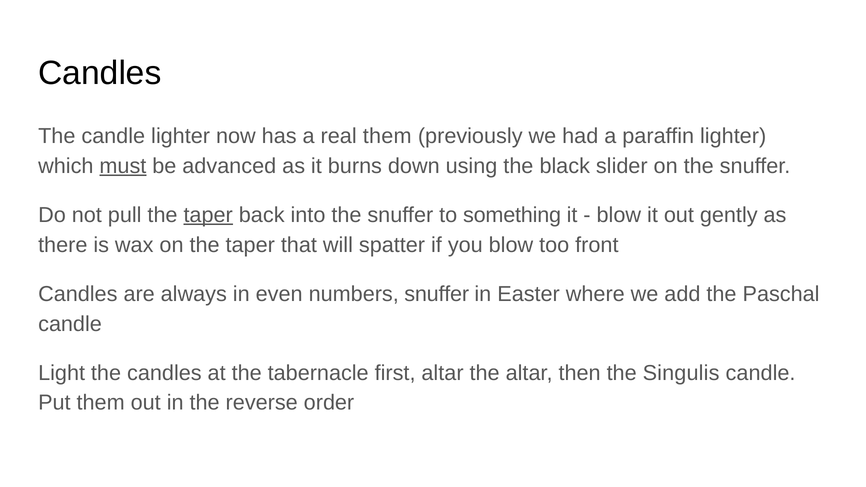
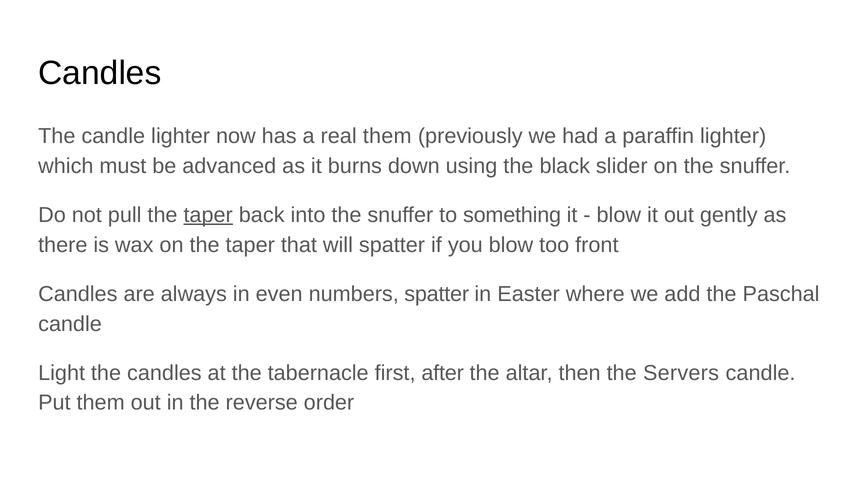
must underline: present -> none
numbers snuffer: snuffer -> spatter
first altar: altar -> after
Singulis: Singulis -> Servers
